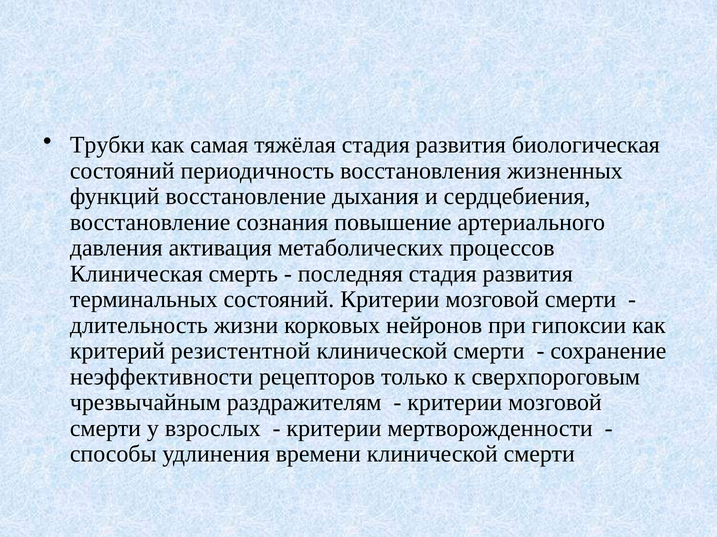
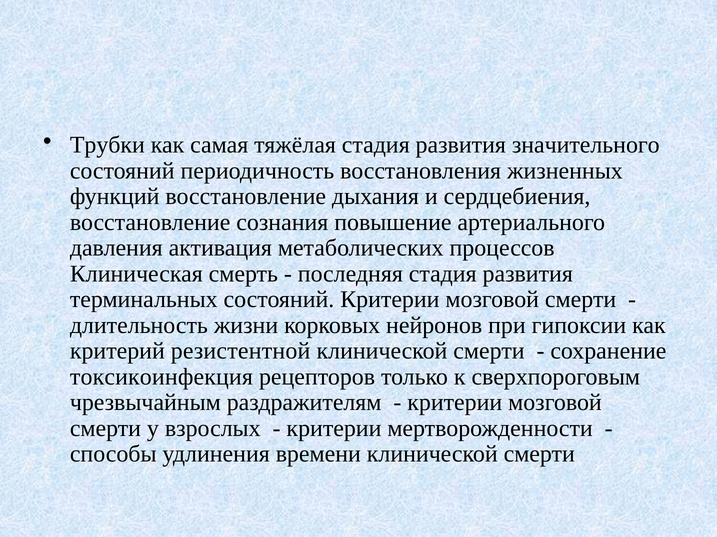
биологическая: биологическая -> значительного
неэффективности: неэффективности -> токсикоинфекция
